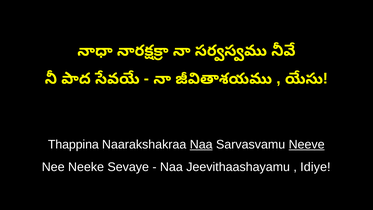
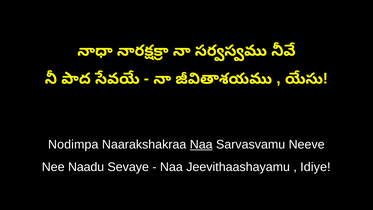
Thappina: Thappina -> Nodimpa
Neeve underline: present -> none
Neeke: Neeke -> Naadu
